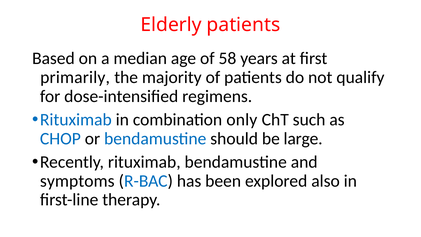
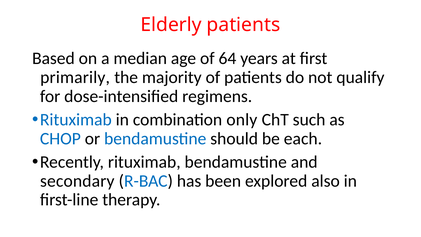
58: 58 -> 64
large: large -> each
symptoms: symptoms -> secondary
